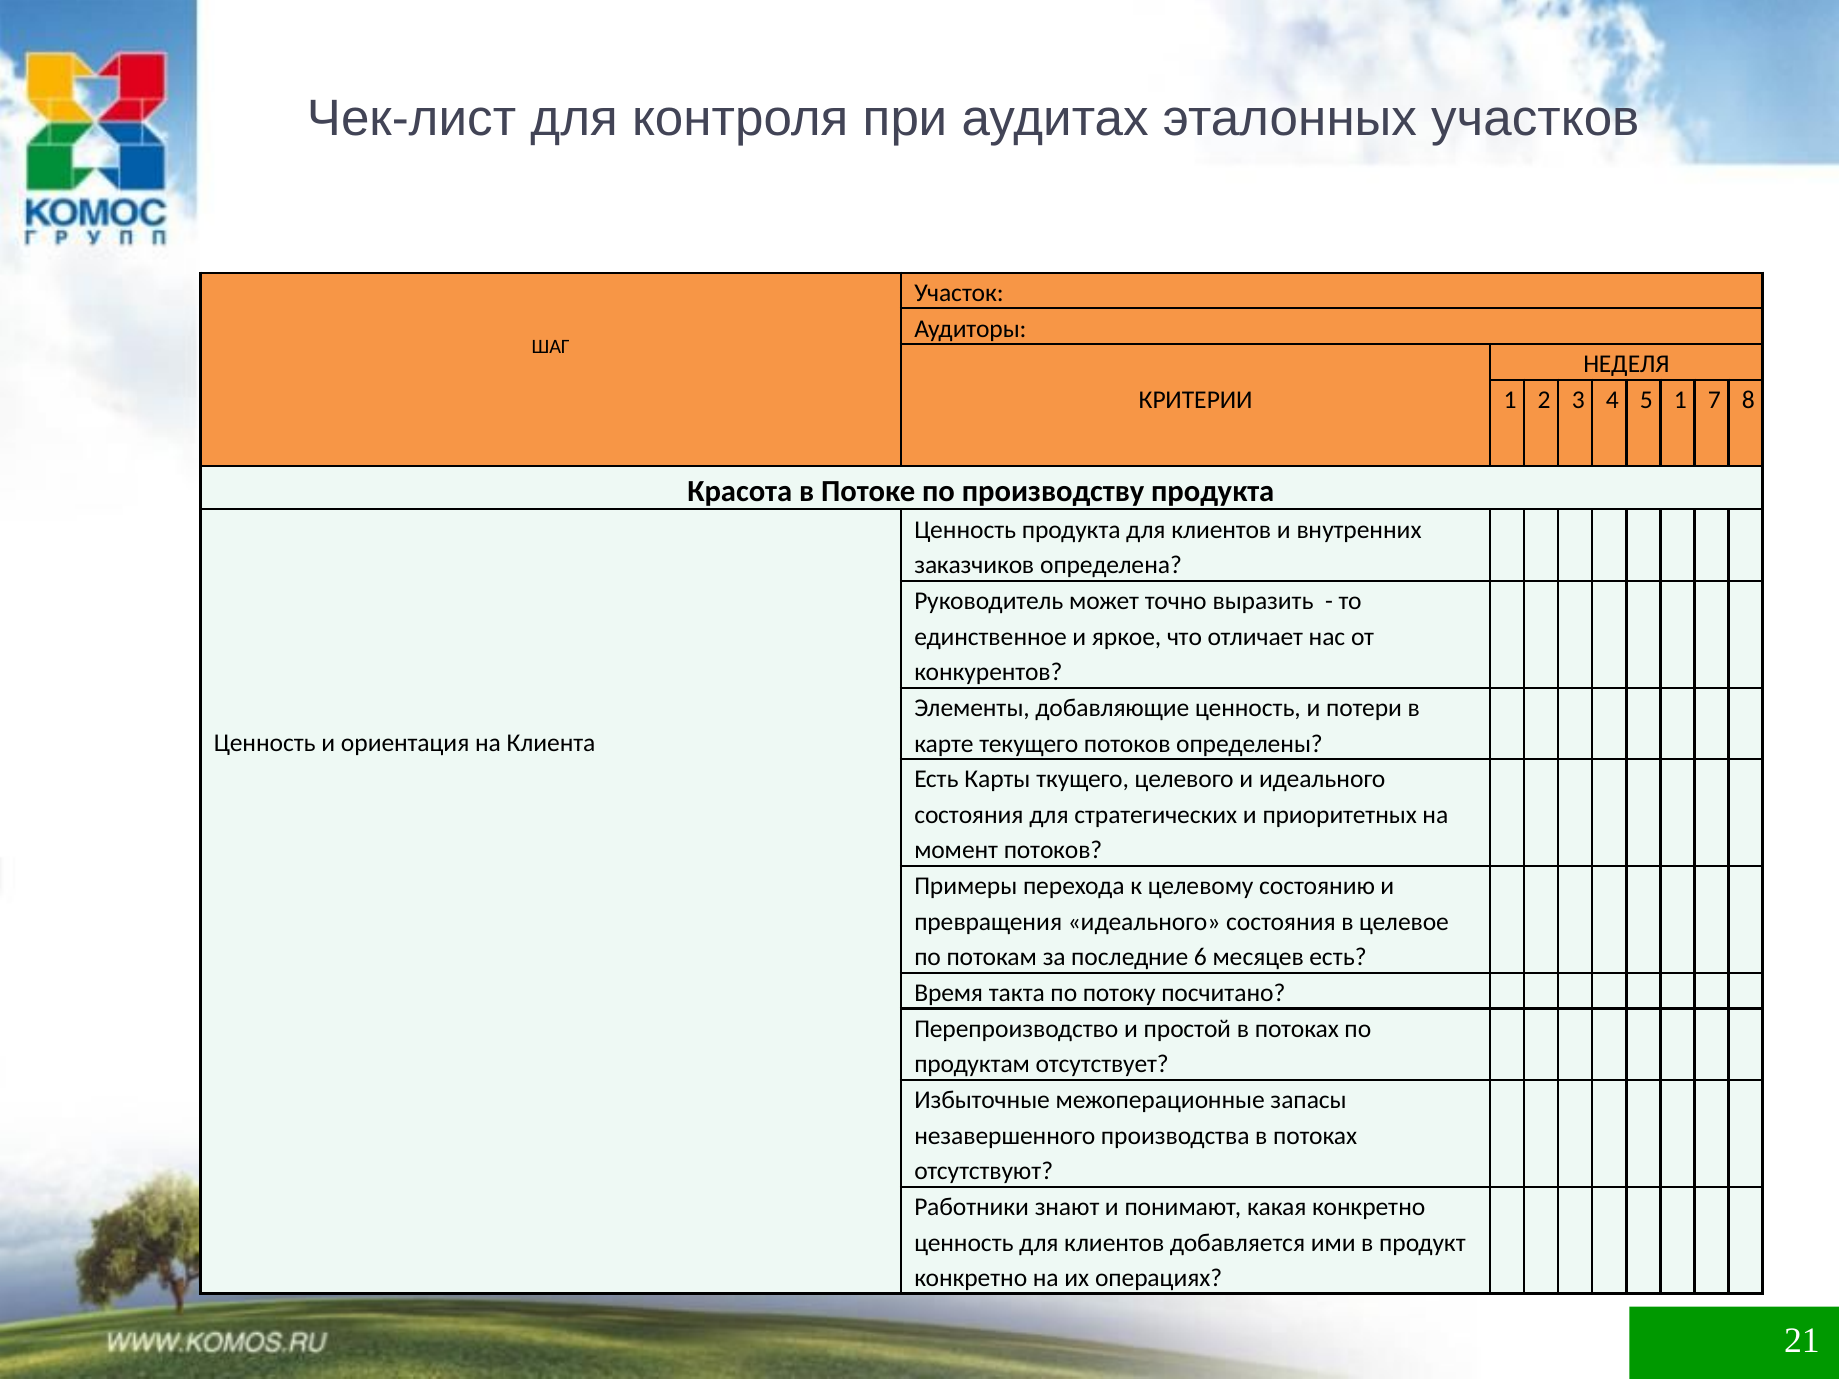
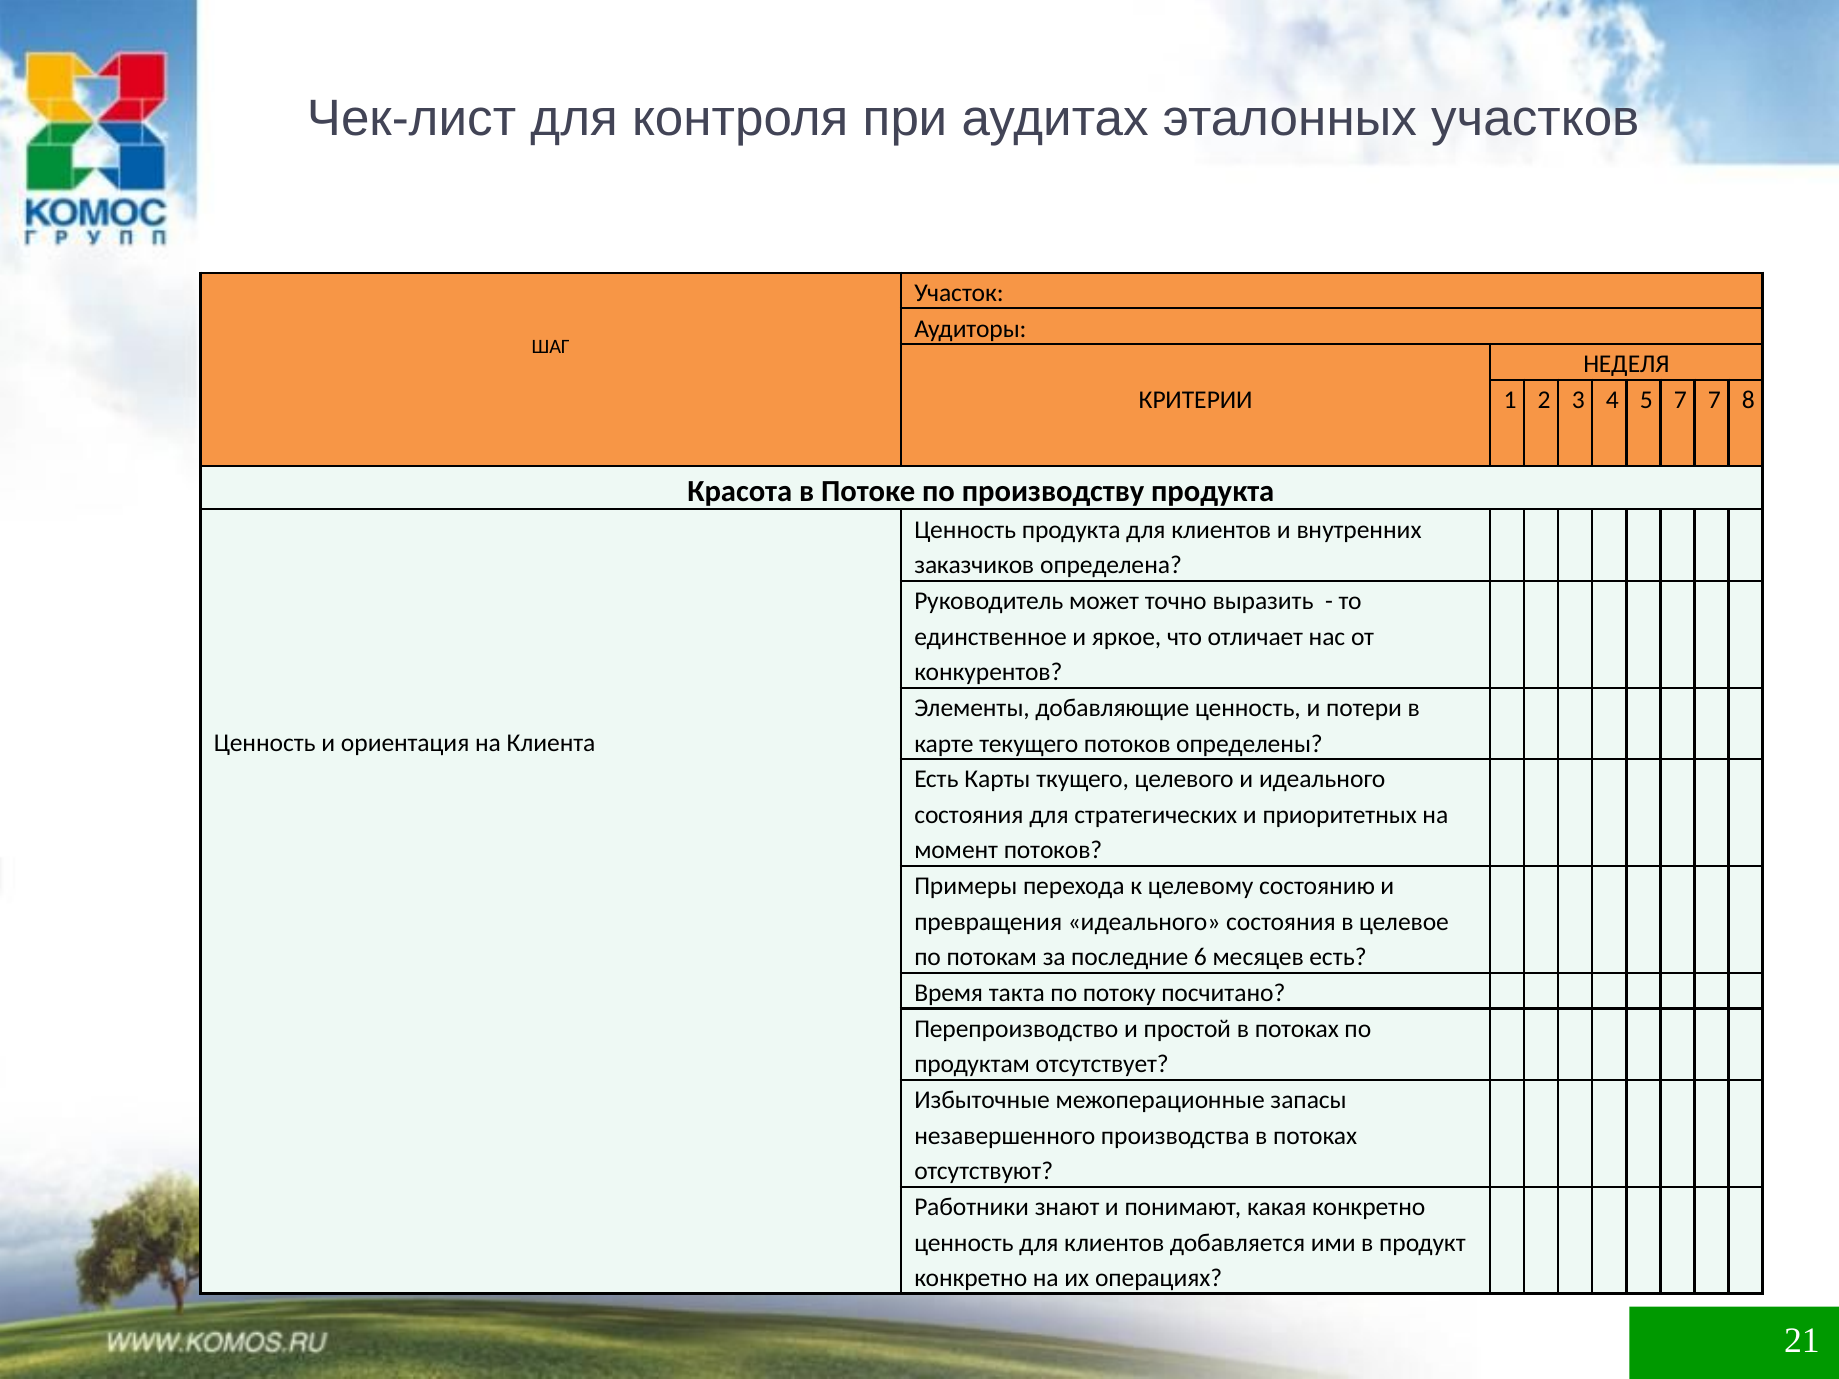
5 1: 1 -> 7
